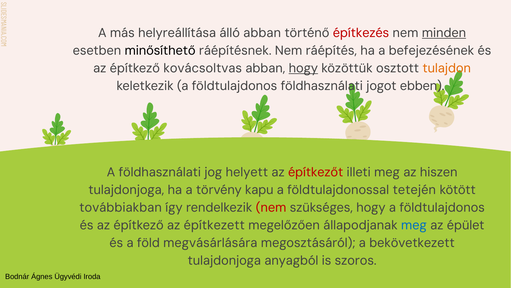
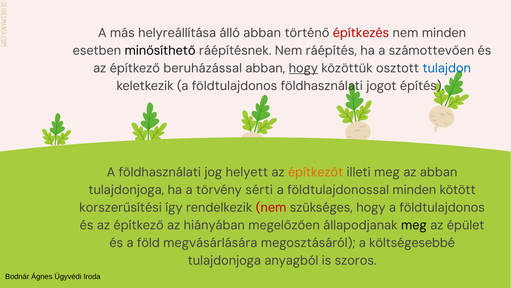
minden at (444, 33) underline: present -> none
befejezésének: befejezésének -> számottevően
kovácsoltvas: kovácsoltvas -> beruházással
tulajdon colour: orange -> blue
ebben: ebben -> építés
építkezőt colour: red -> orange
az hiszen: hiszen -> abban
kapu: kapu -> sérti
földtulajdonossal tetején: tetején -> minden
továbbiakban: továbbiakban -> korszerűsítési
építkezett: építkezett -> hiányában
meg at (414, 225) colour: blue -> black
bekövetkezett: bekövetkezett -> költségesebbé
